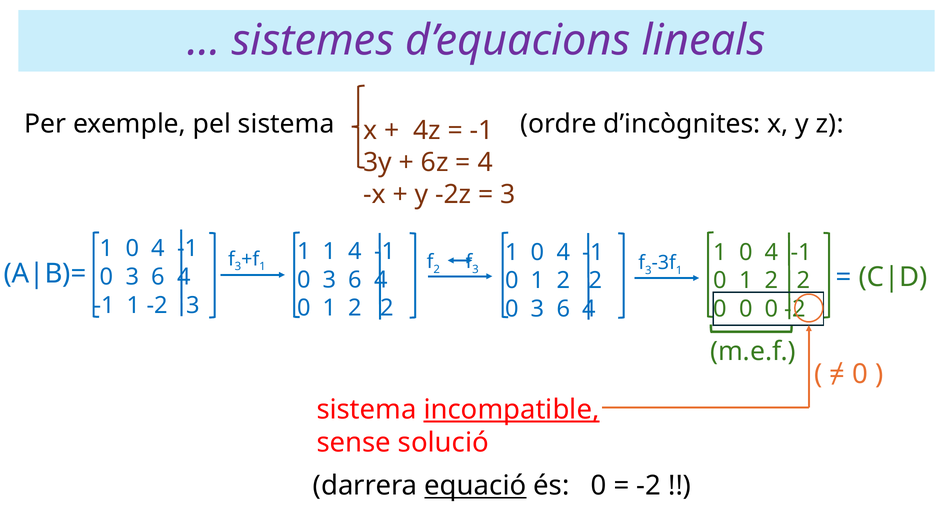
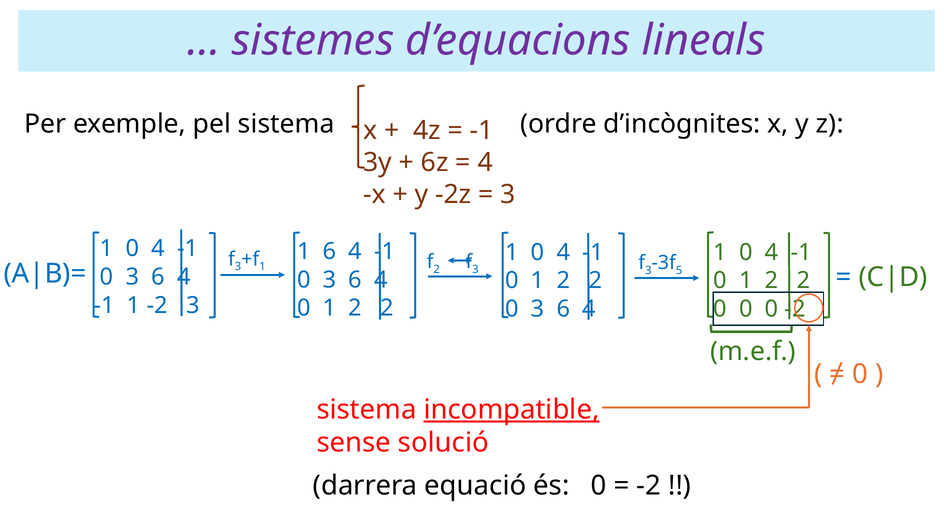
1 1: 1 -> 6
1 at (679, 270): 1 -> 5
equació underline: present -> none
